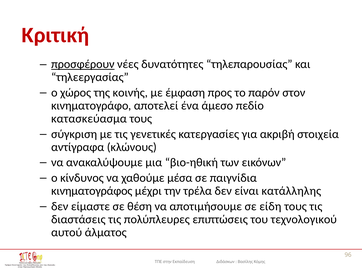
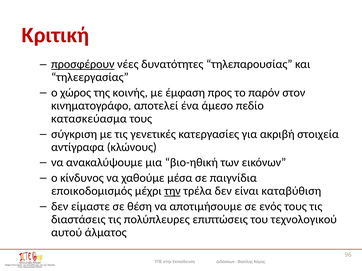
κινηματογράφος: κινηματογράφος -> εποικοδομισμός
την underline: none -> present
κατάλληλης: κατάλληλης -> καταβύθιση
είδη: είδη -> ενός
